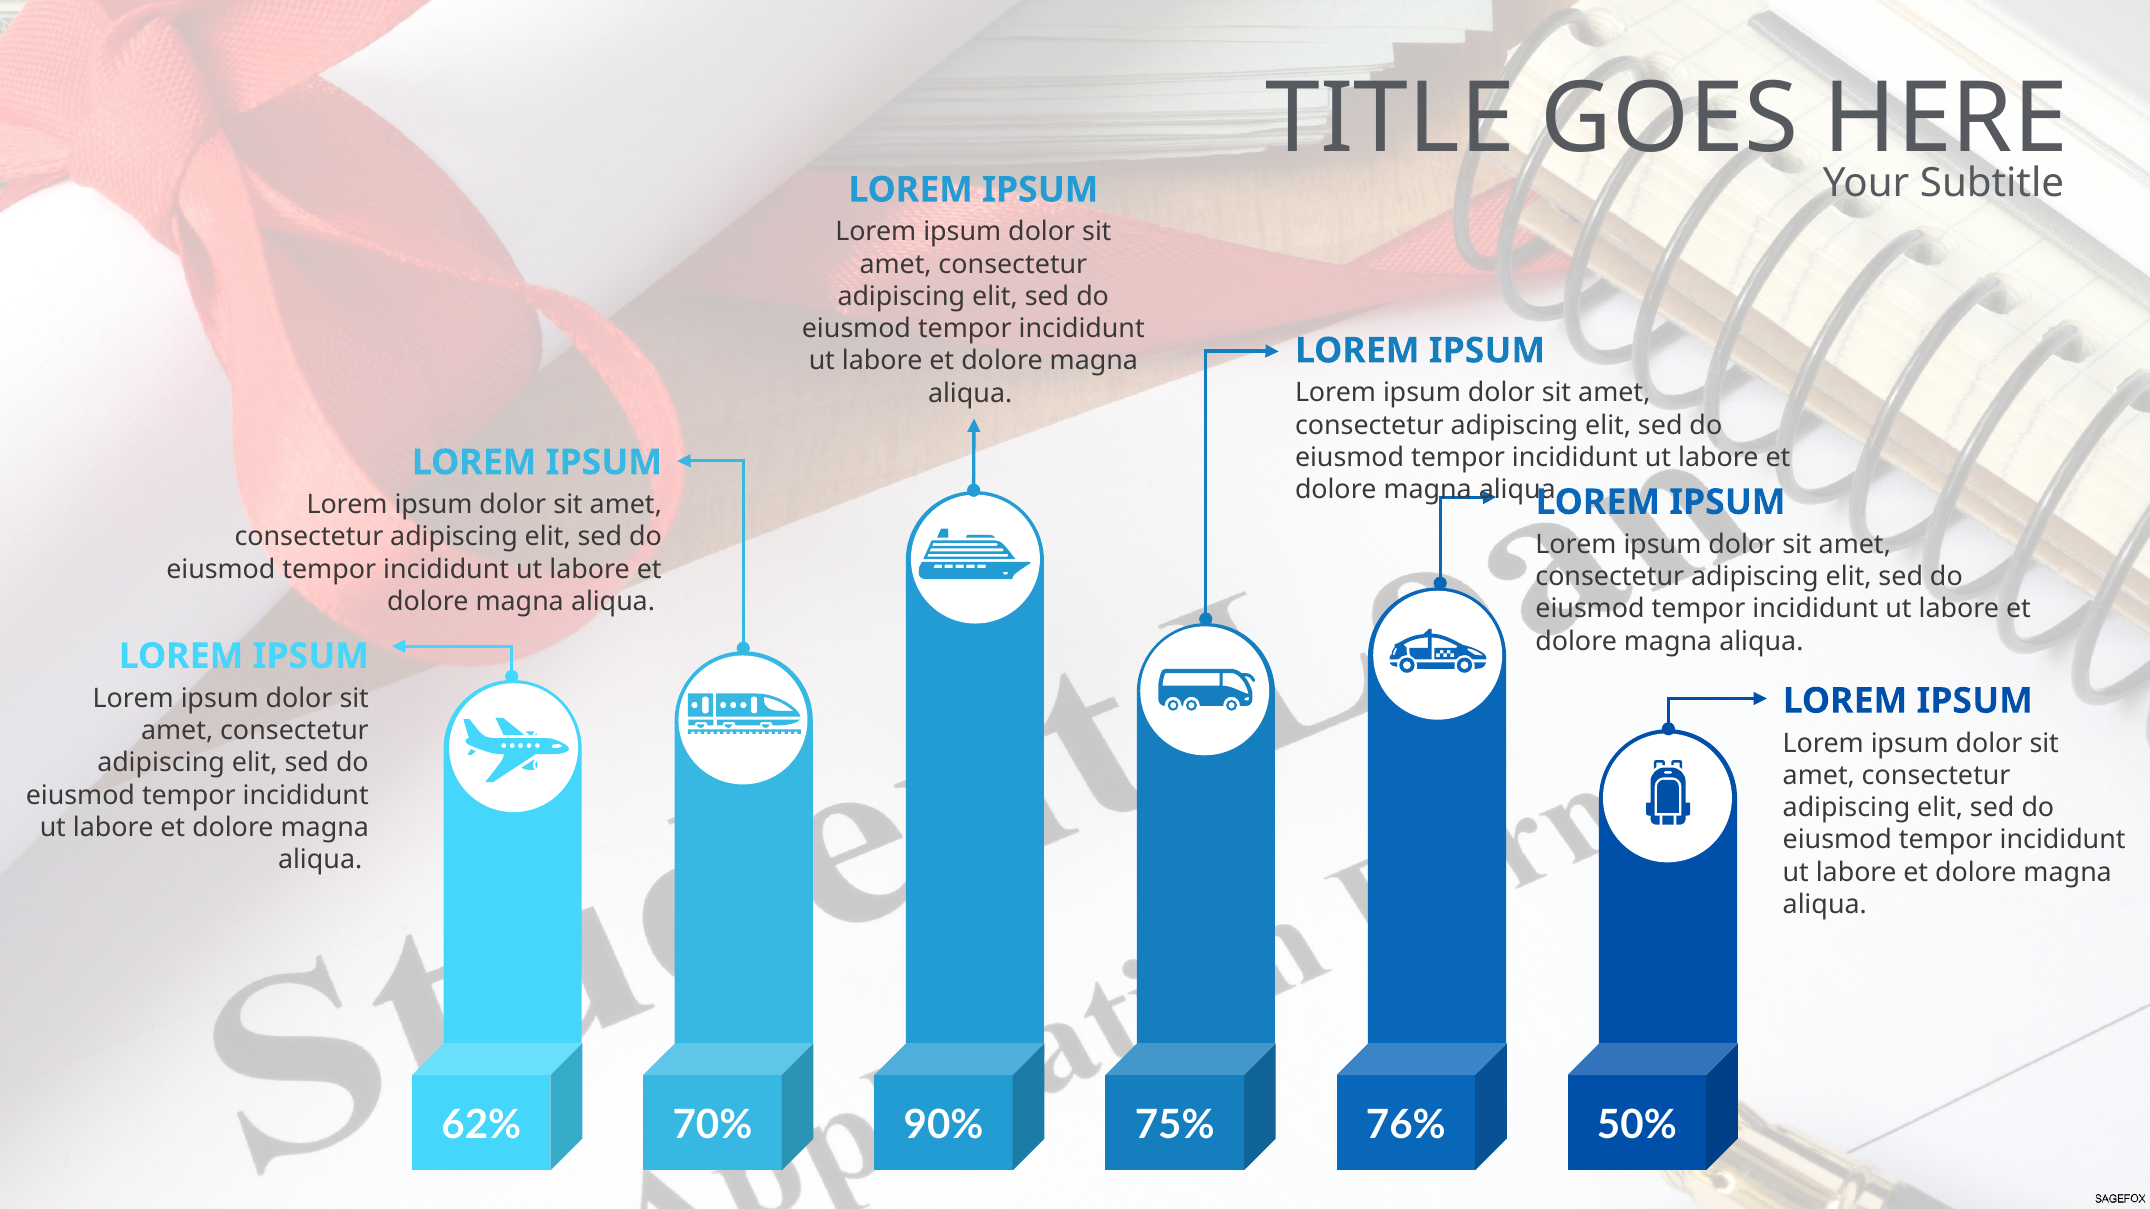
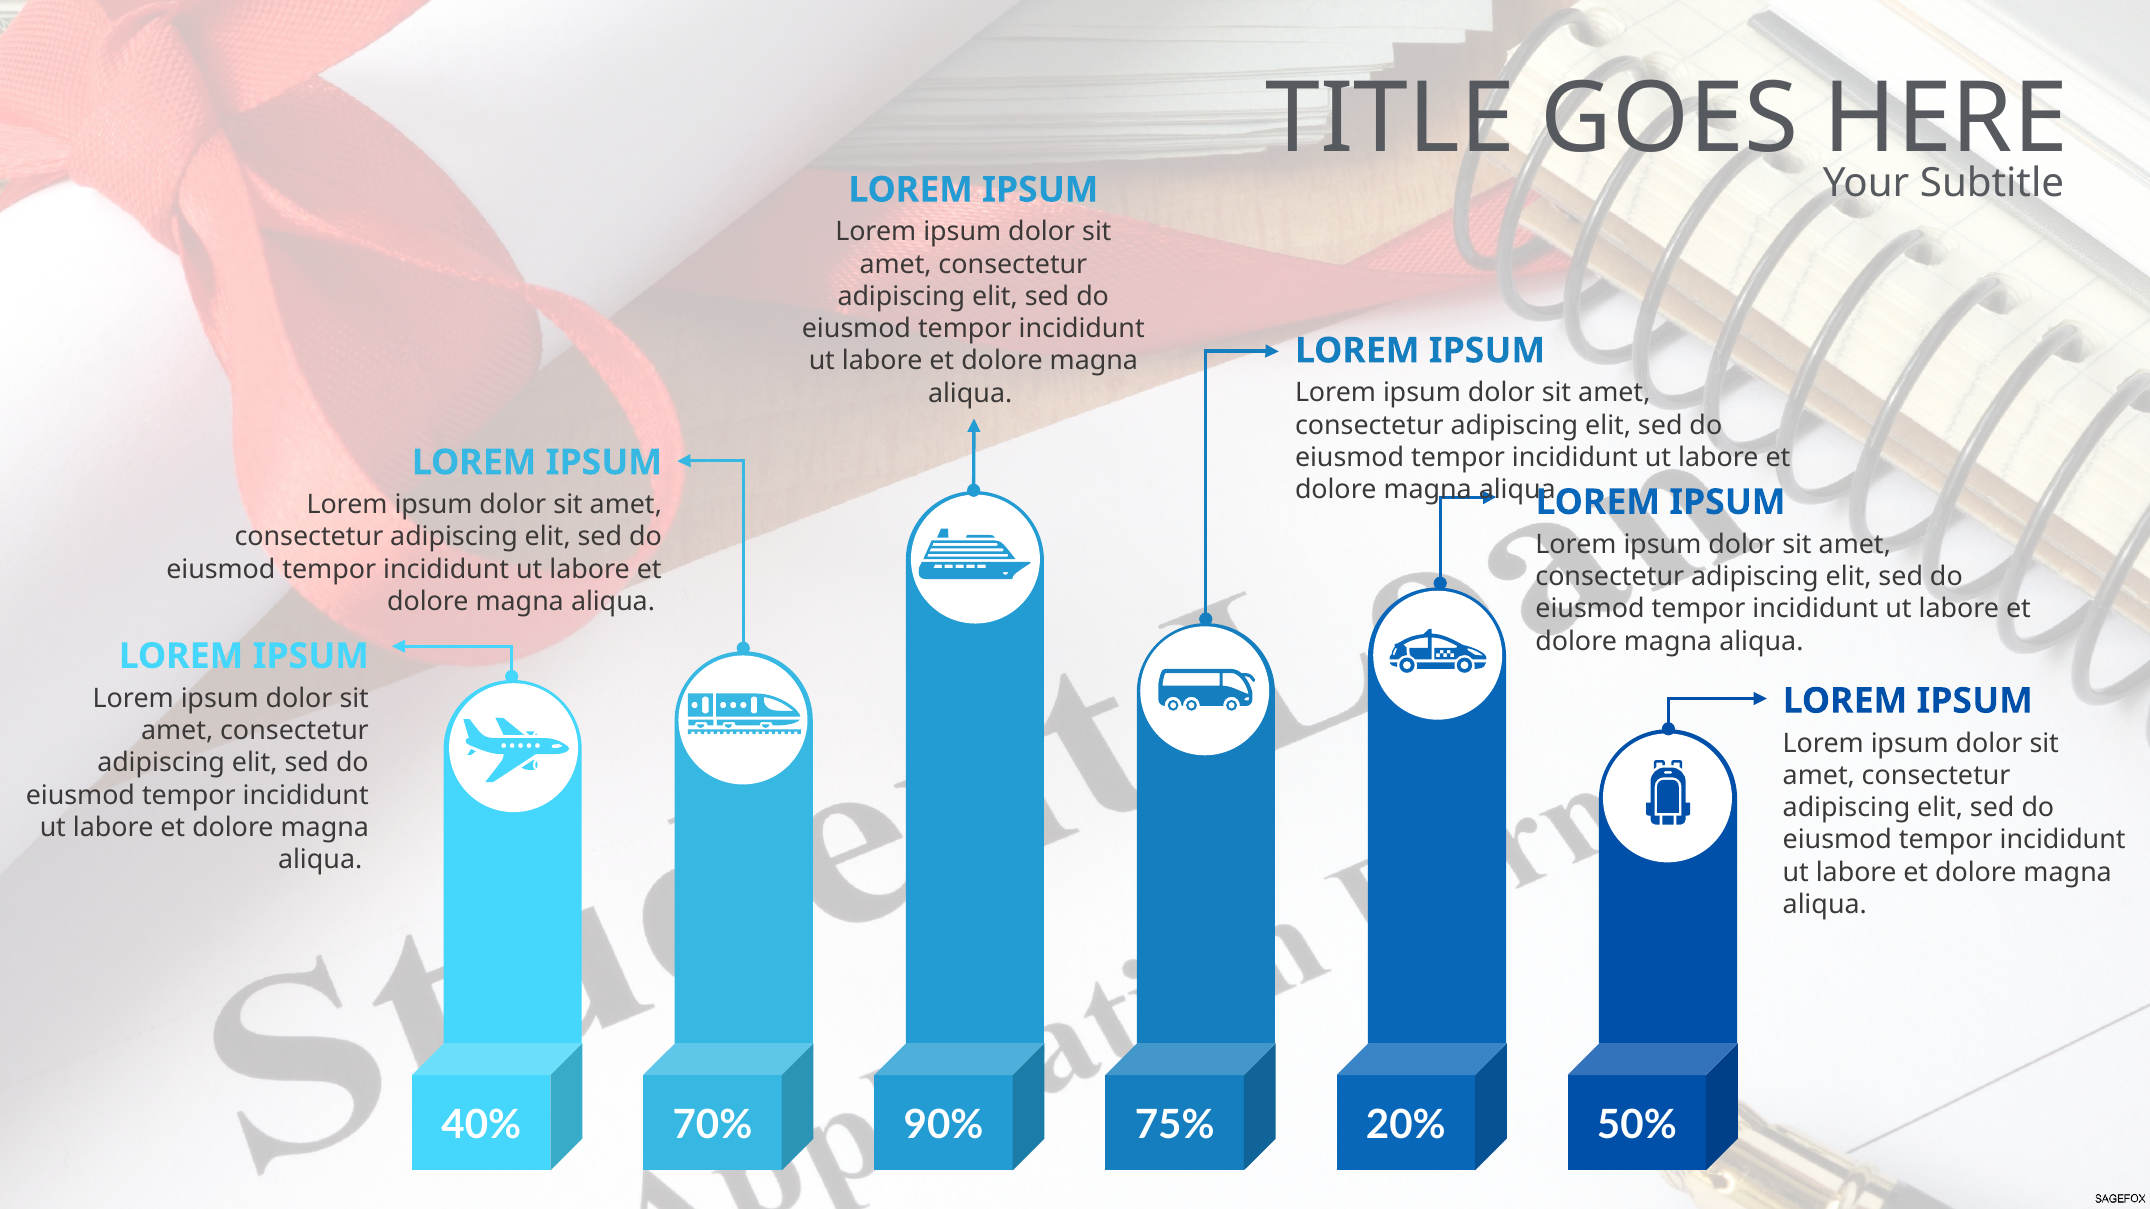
62%: 62% -> 40%
76%: 76% -> 20%
